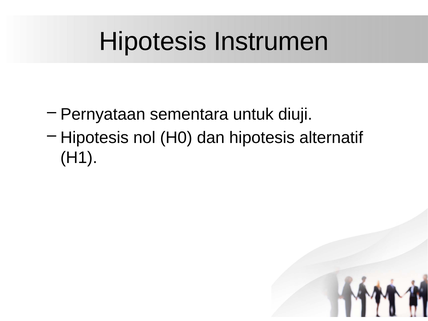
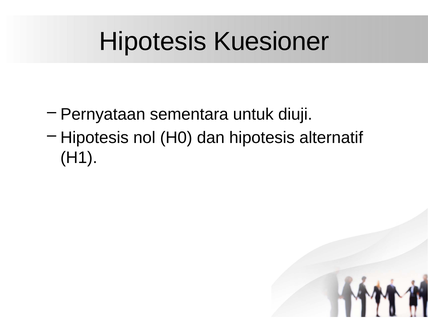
Instrumen: Instrumen -> Kuesioner
